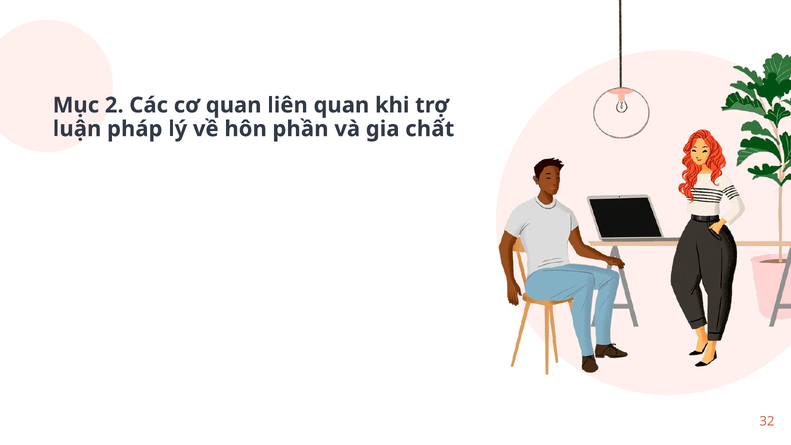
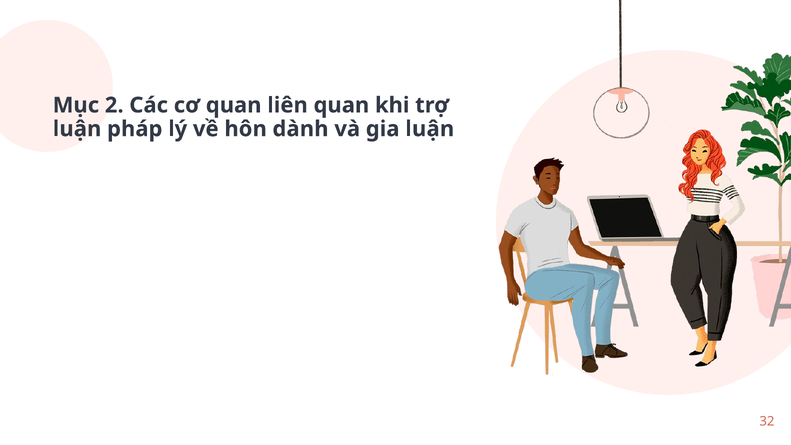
phần: phần -> dành
gia chất: chất -> luận
